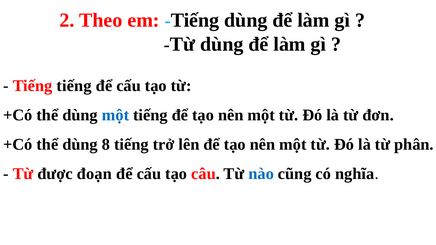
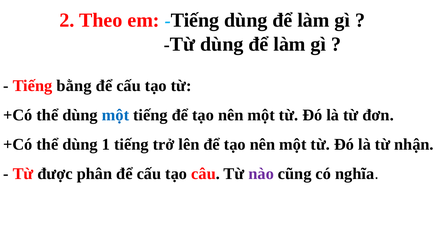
Tiếng tiếng: tiếng -> bằng
8: 8 -> 1
phân: phân -> nhận
đoạn: đoạn -> phân
nào colour: blue -> purple
